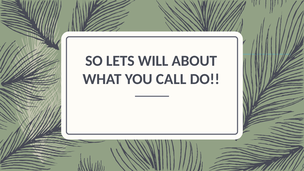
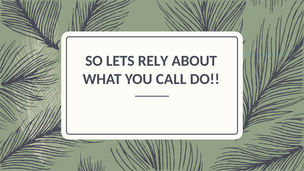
WILL: WILL -> RELY
